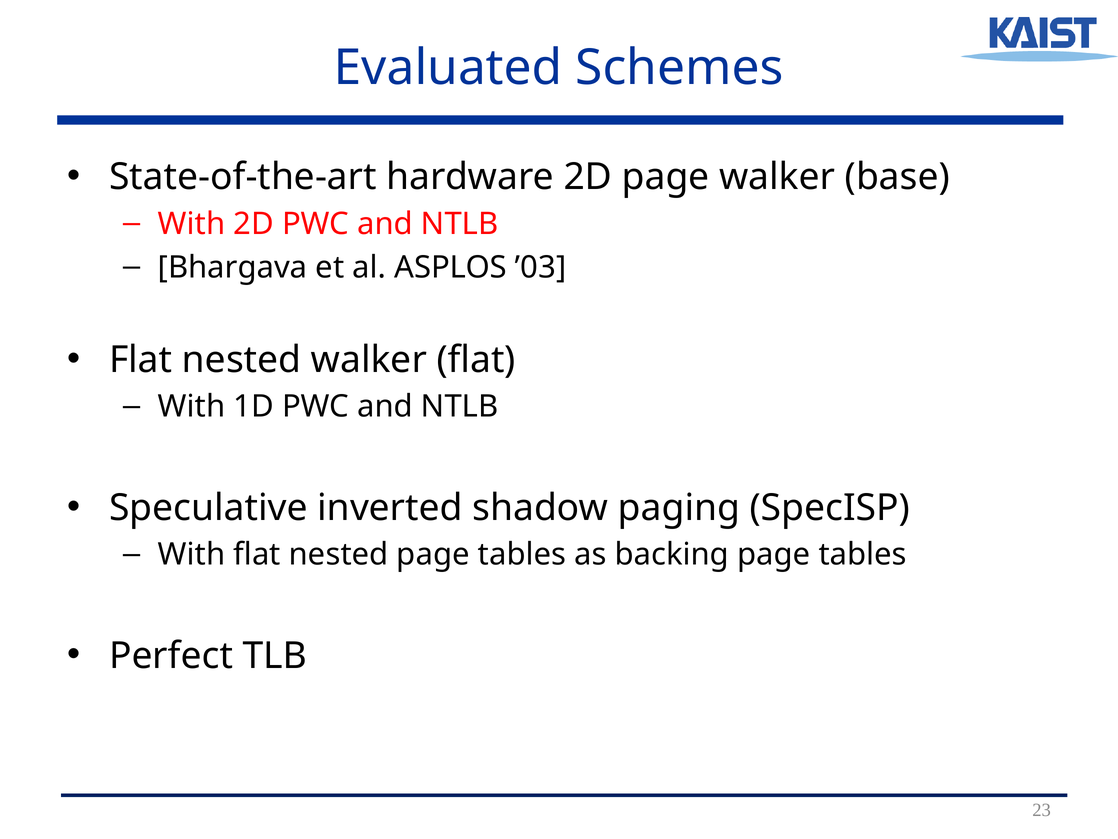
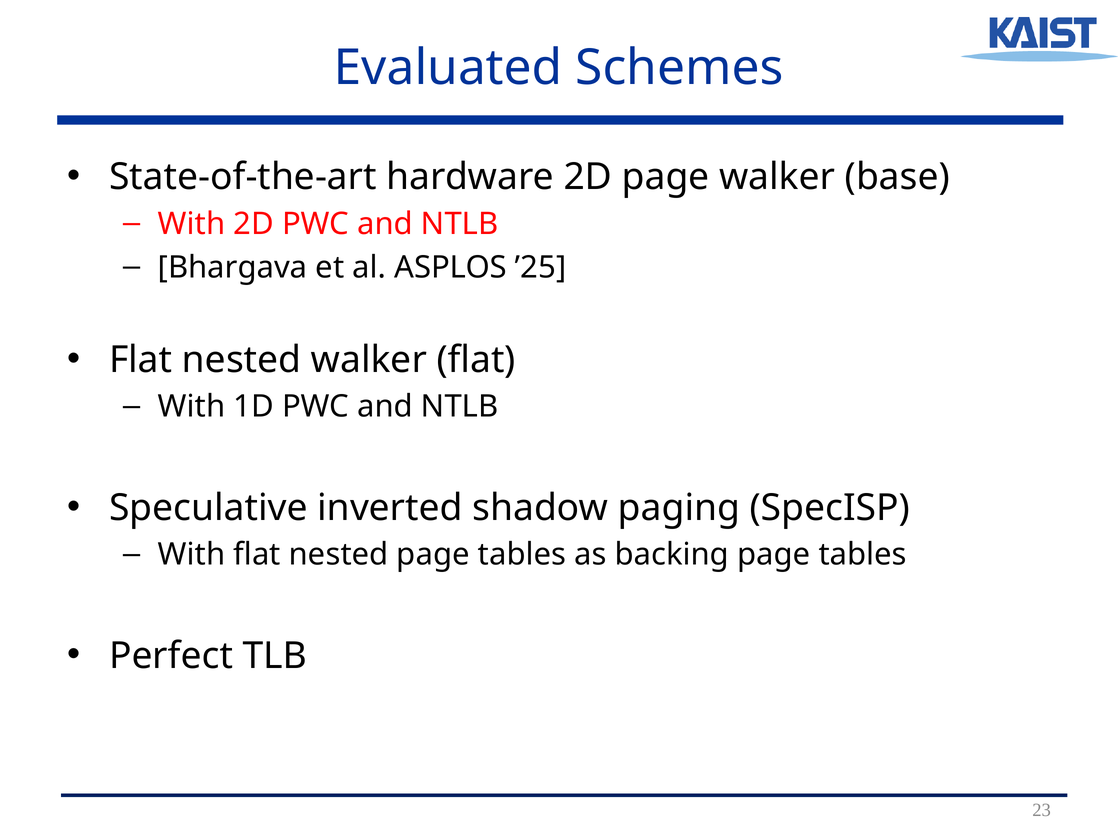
’03: ’03 -> ’25
